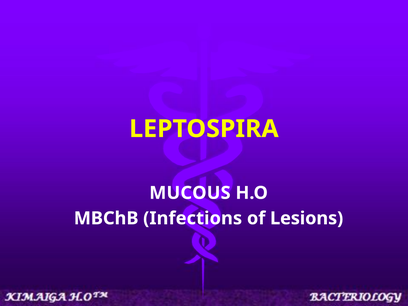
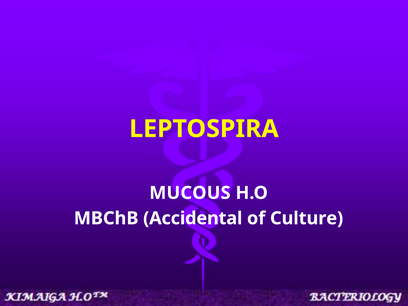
Infections: Infections -> Accidental
Lesions: Lesions -> Culture
